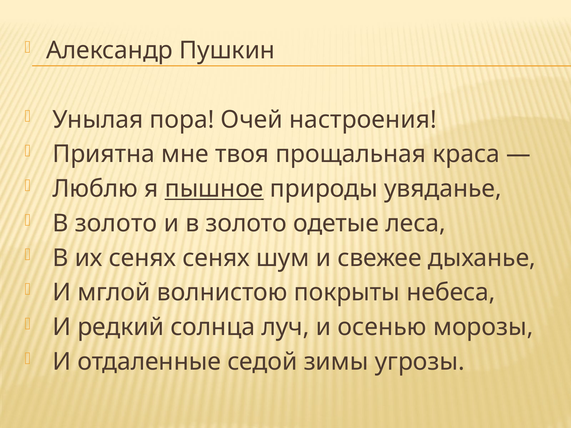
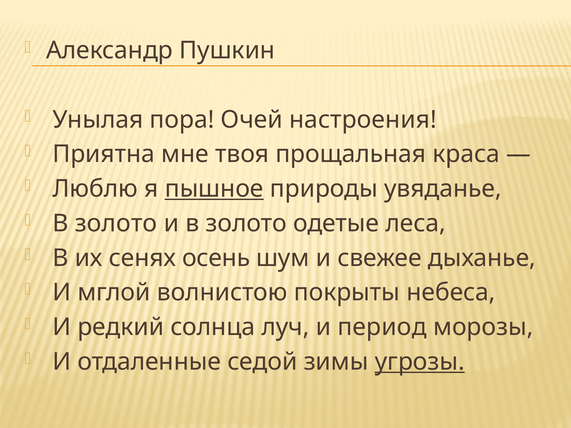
сенях сенях: сенях -> осень
осенью: осенью -> период
угрозы underline: none -> present
